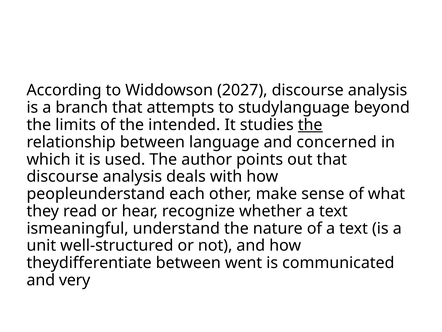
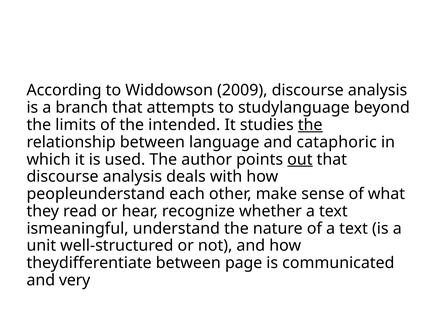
2027: 2027 -> 2009
concerned: concerned -> cataphoric
out underline: none -> present
went: went -> page
